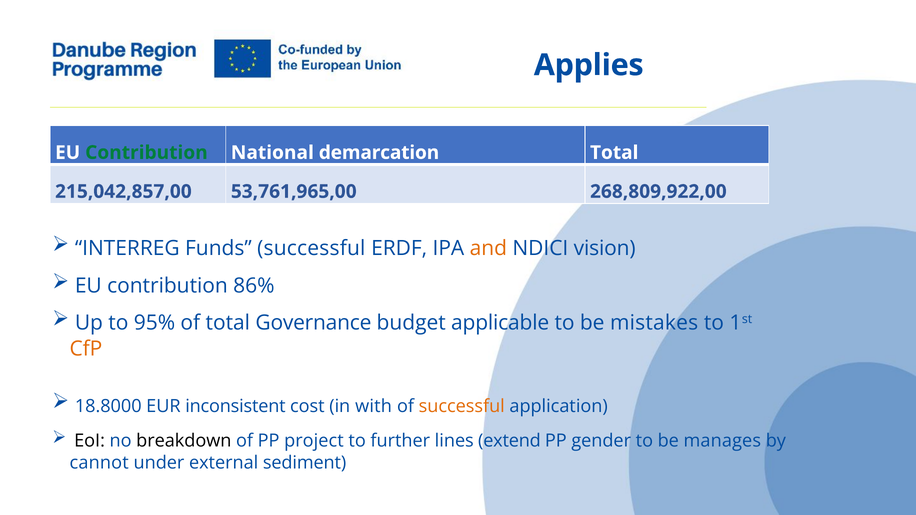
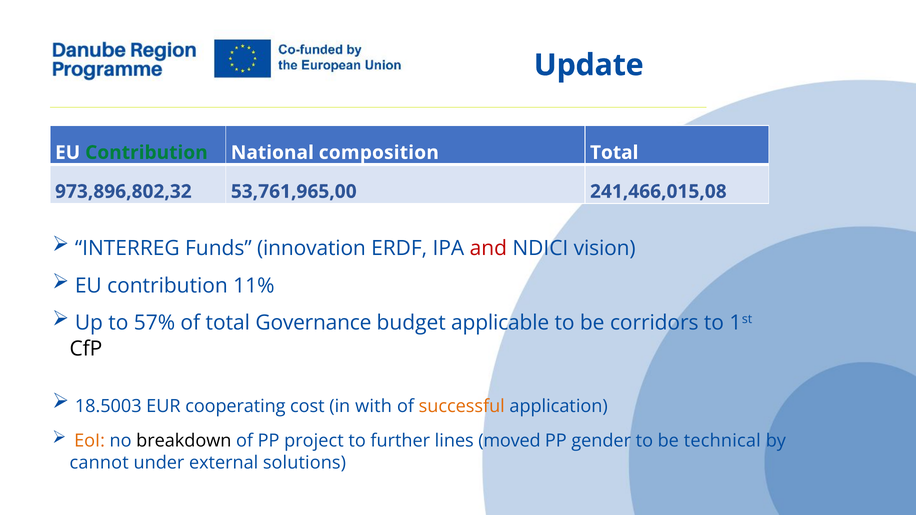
Applies: Applies -> Update
demarcation: demarcation -> composition
215,042,857,00: 215,042,857,00 -> 973,896,802,32
268,809,922,00: 268,809,922,00 -> 241,466,015,08
Funds successful: successful -> innovation
and colour: orange -> red
86%: 86% -> 11%
95%: 95% -> 57%
mistakes: mistakes -> corridors
CfP colour: orange -> black
18.8000: 18.8000 -> 18.5003
inconsistent: inconsistent -> cooperating
EoI colour: black -> orange
extend: extend -> moved
manages: manages -> technical
sediment: sediment -> solutions
